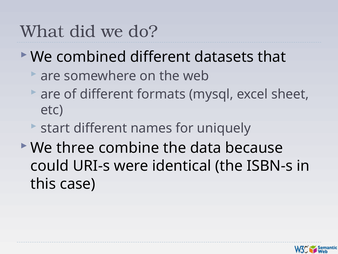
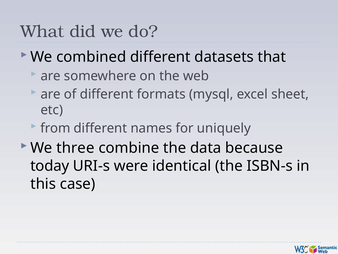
start: start -> from
could: could -> today
